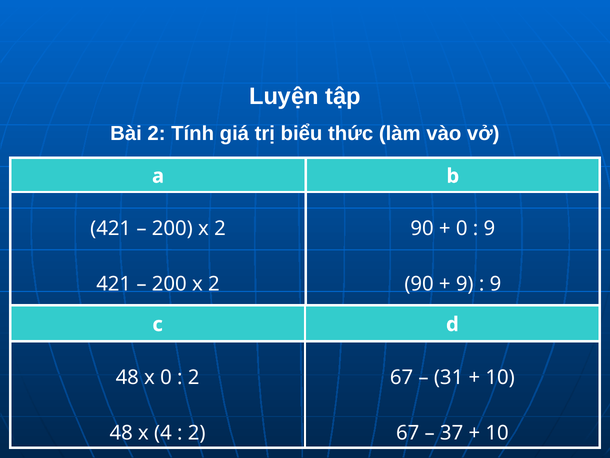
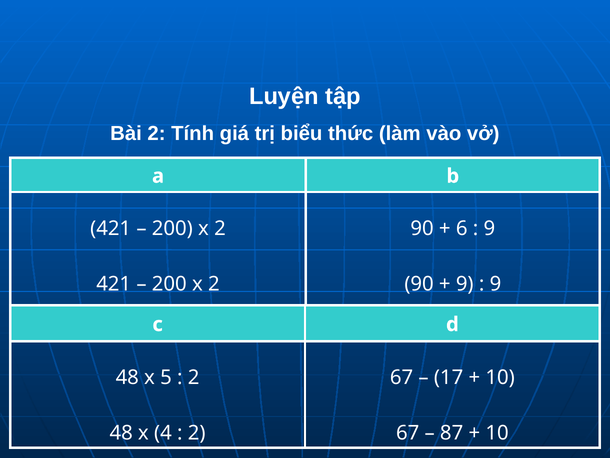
0 at (462, 228): 0 -> 6
x 0: 0 -> 5
31: 31 -> 17
37: 37 -> 87
